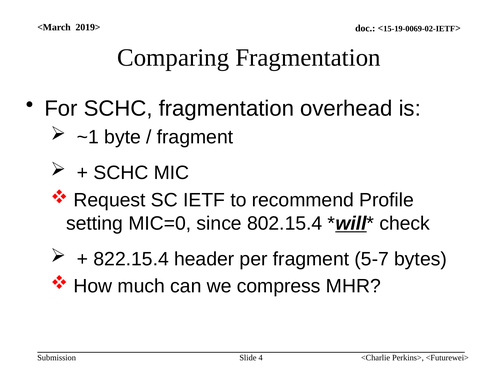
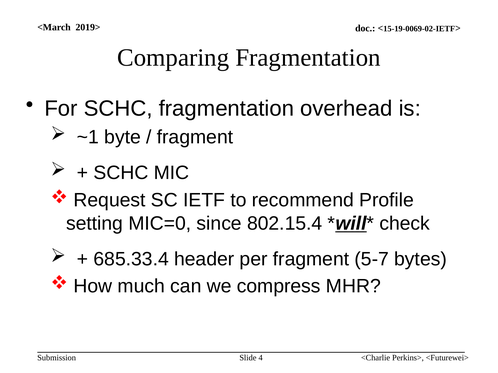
822.15.4: 822.15.4 -> 685.33.4
